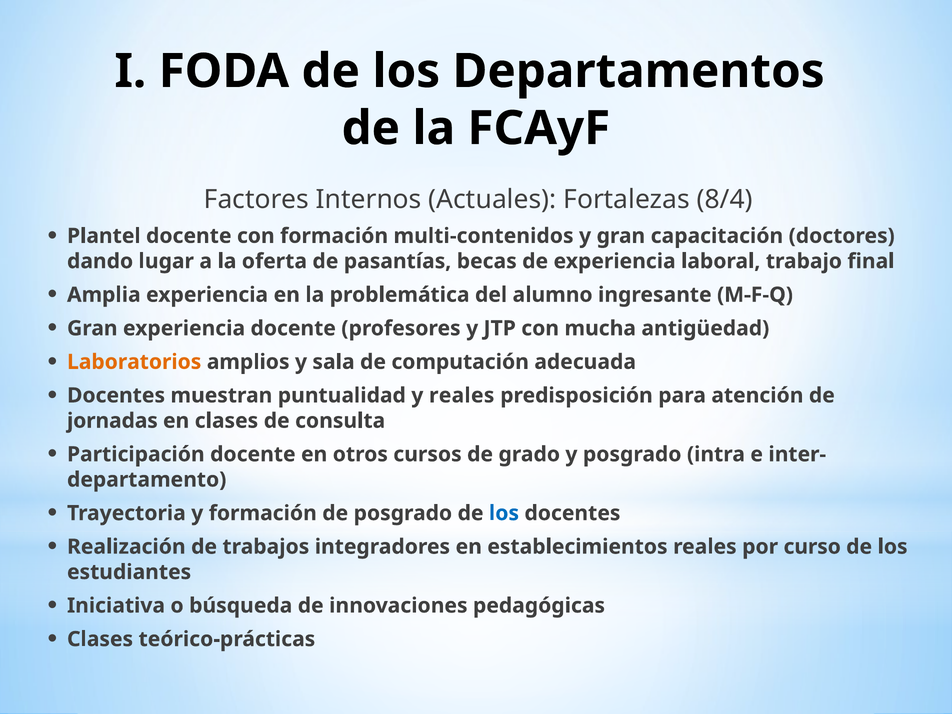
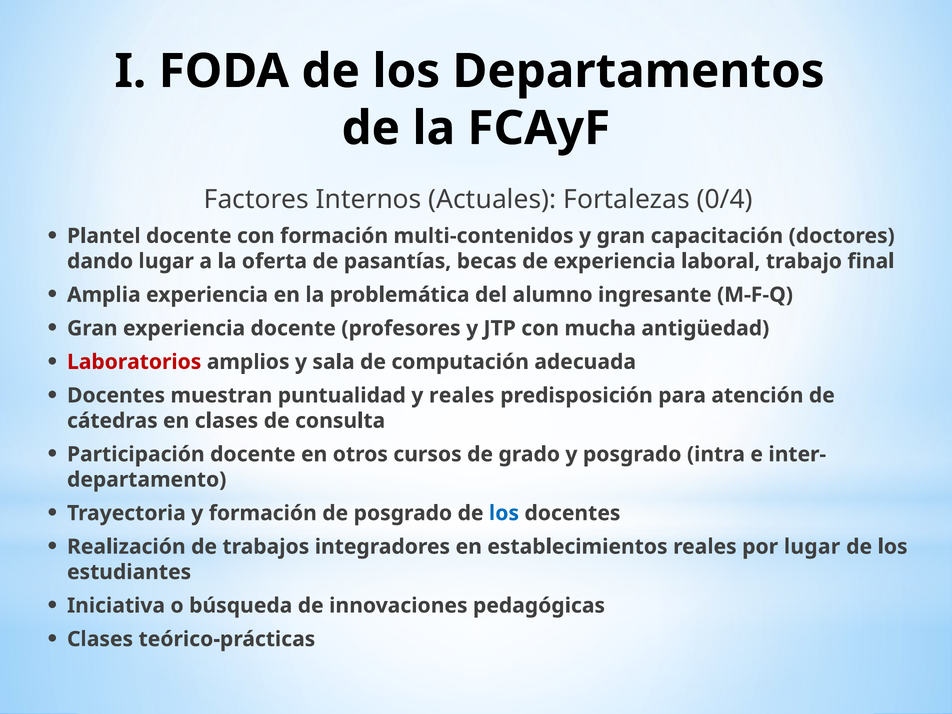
8/4: 8/4 -> 0/4
Laboratorios colour: orange -> red
jornadas: jornadas -> cátedras
por curso: curso -> lugar
